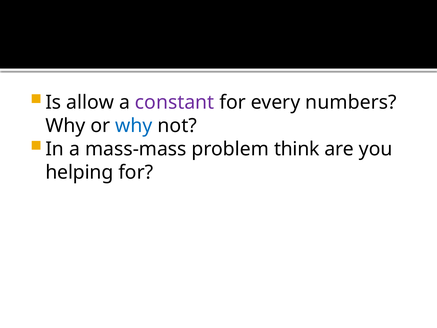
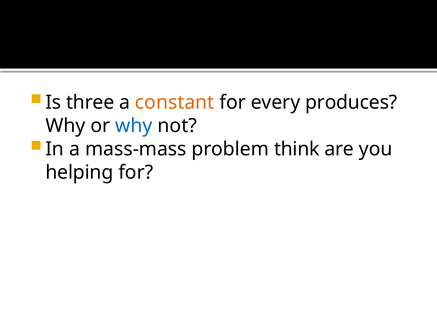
allow: allow -> three
constant colour: purple -> orange
numbers: numbers -> produces
